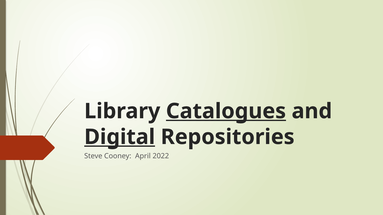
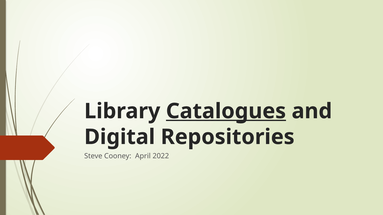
Digital underline: present -> none
